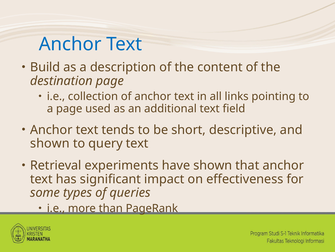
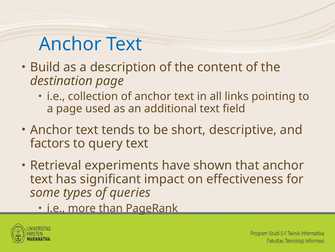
shown at (50, 143): shown -> factors
